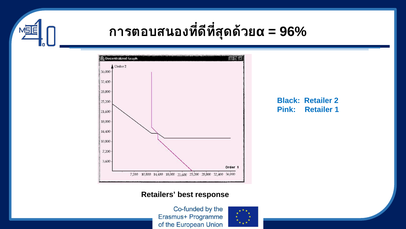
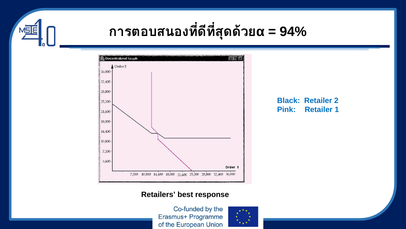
96%: 96% -> 94%
